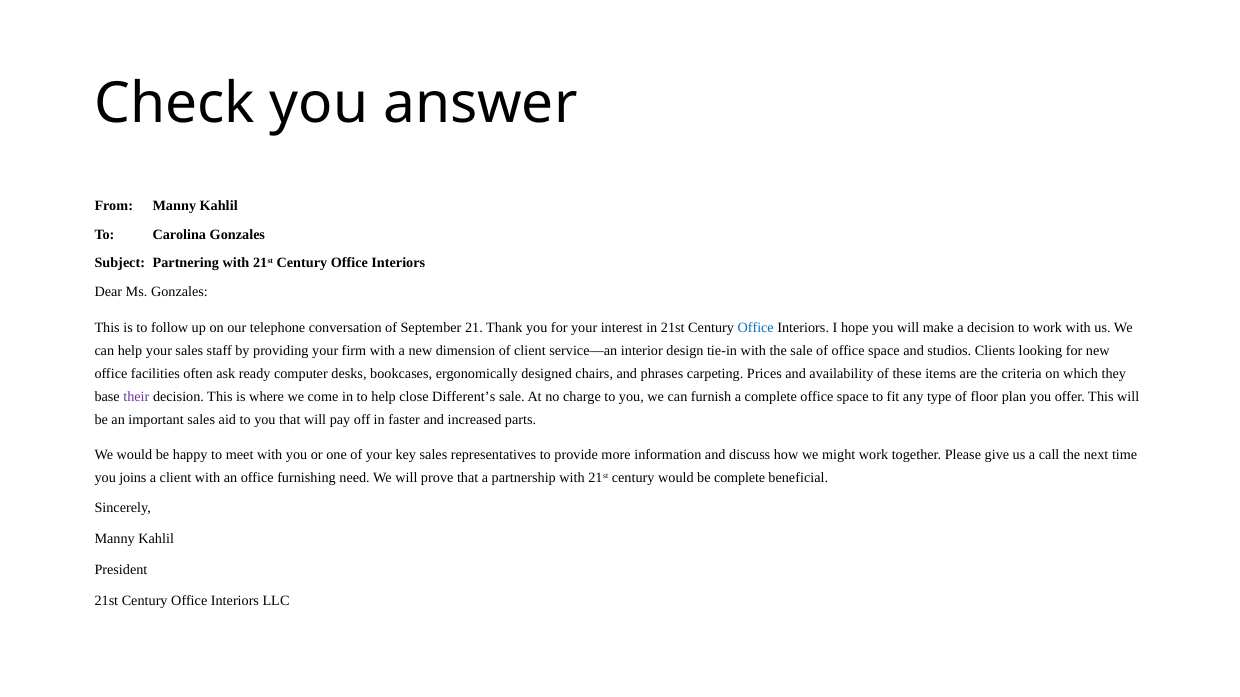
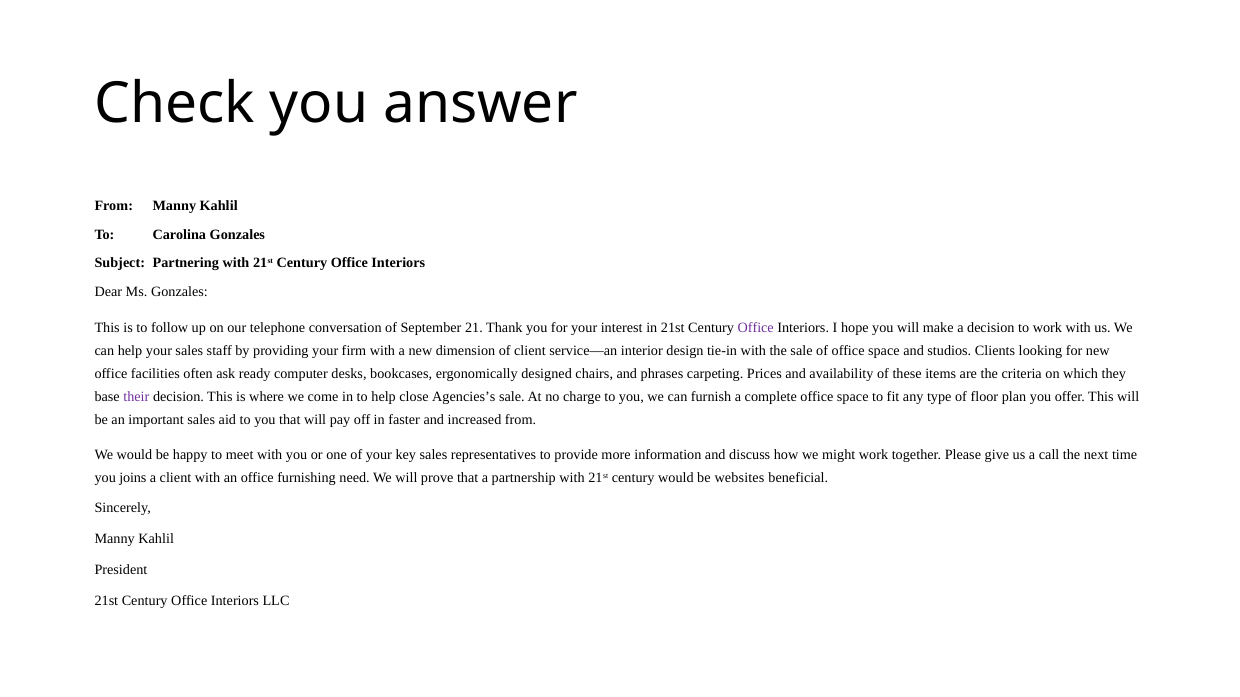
Office at (756, 328) colour: blue -> purple
Different’s: Different’s -> Agencies’s
increased parts: parts -> from
be complete: complete -> websites
